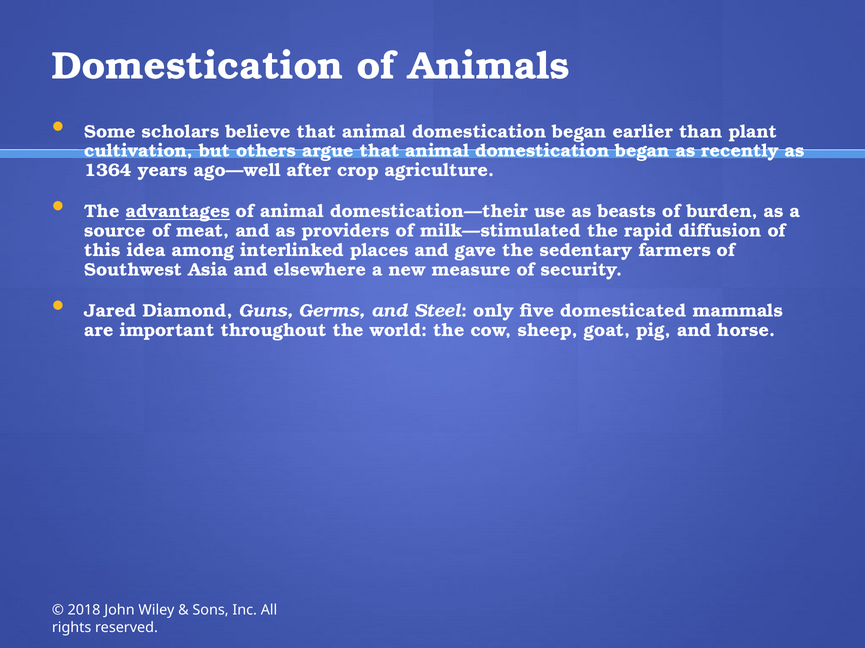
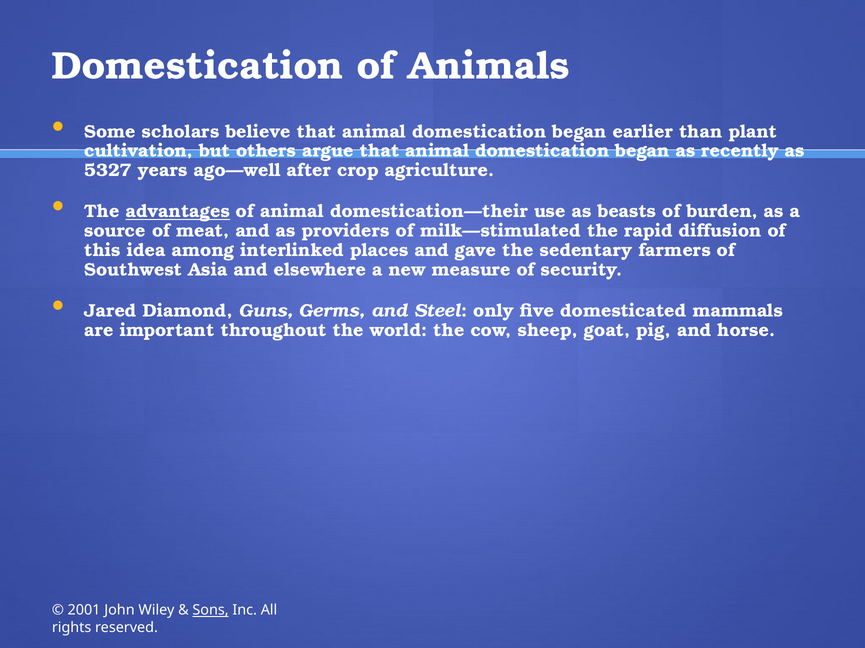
1364: 1364 -> 5327
2018: 2018 -> 2001
Sons underline: none -> present
